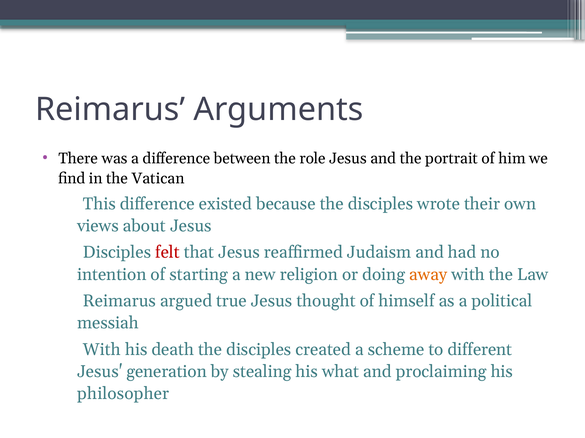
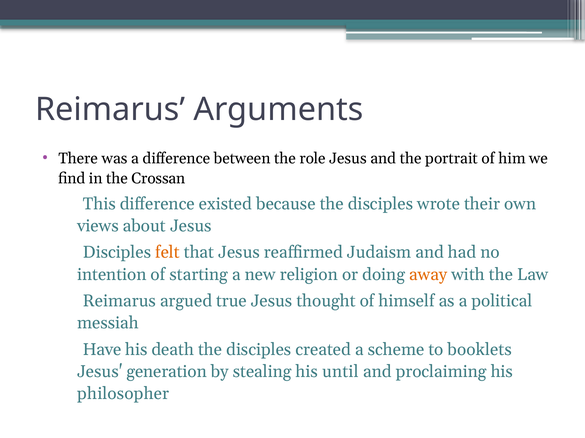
Vatican: Vatican -> Crossan
felt colour: red -> orange
With at (102, 350): With -> Have
different: different -> booklets
what: what -> until
